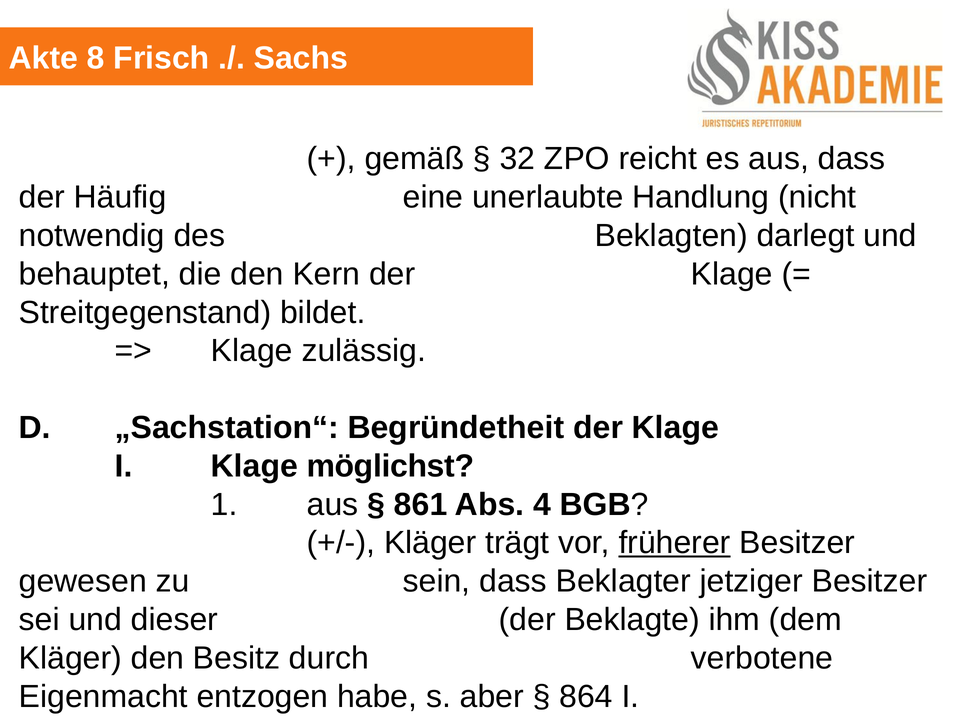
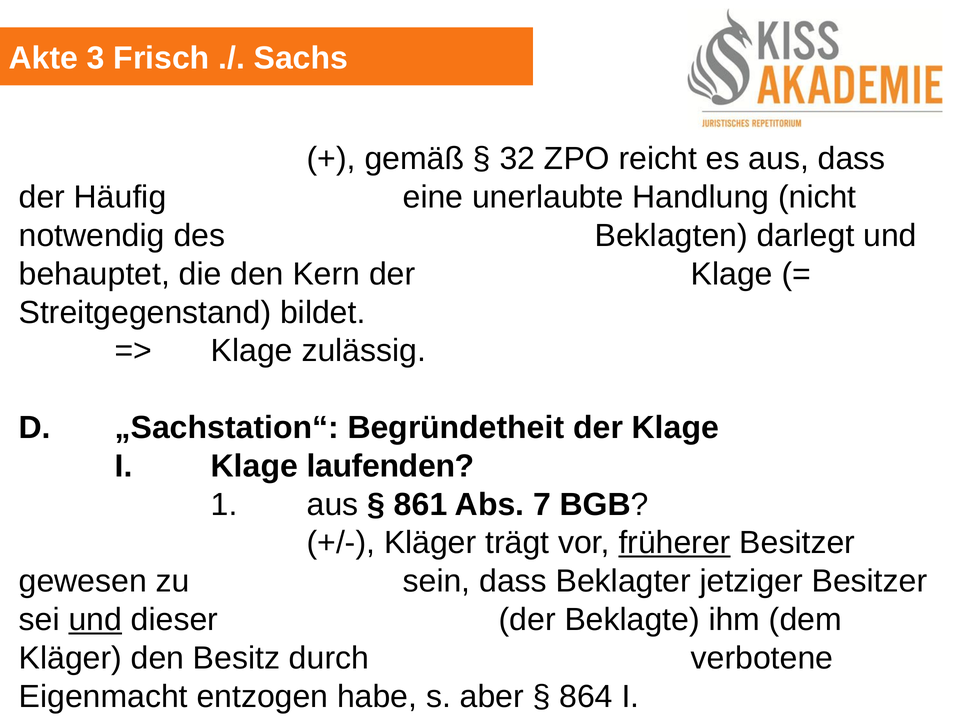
8: 8 -> 3
möglichst: möglichst -> laufenden
4: 4 -> 7
und at (95, 620) underline: none -> present
